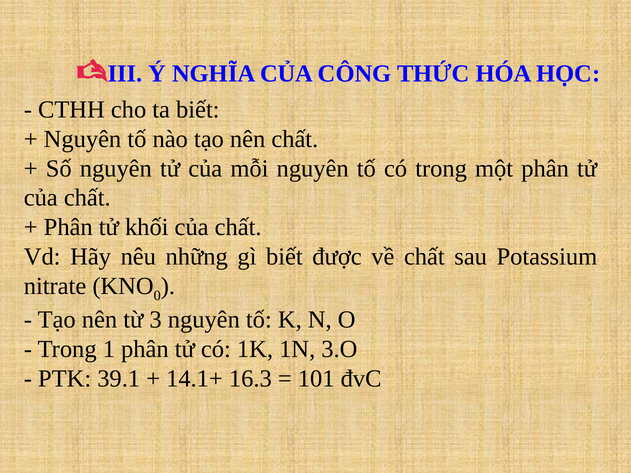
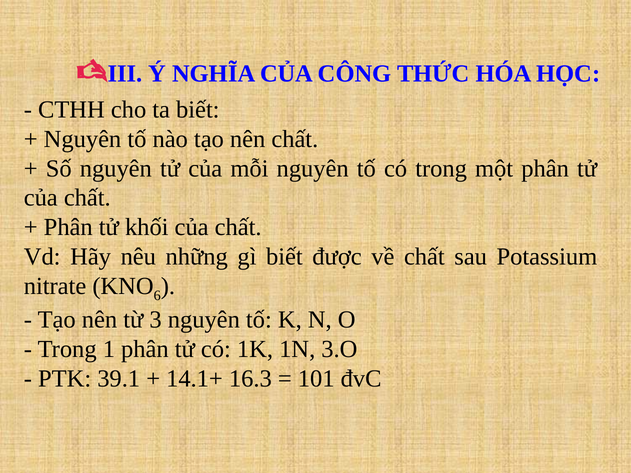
0: 0 -> 6
